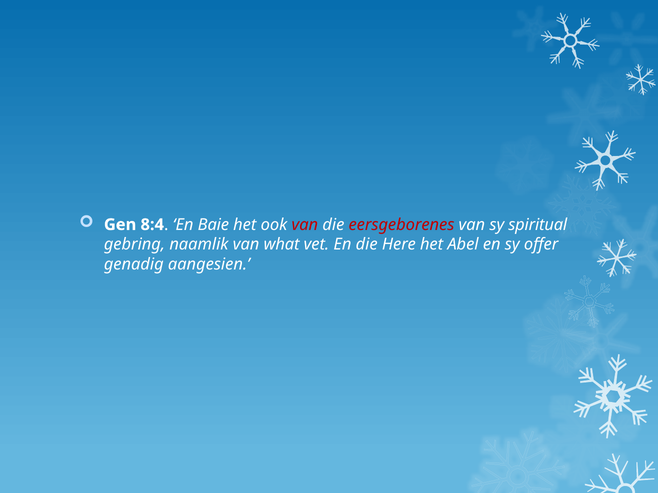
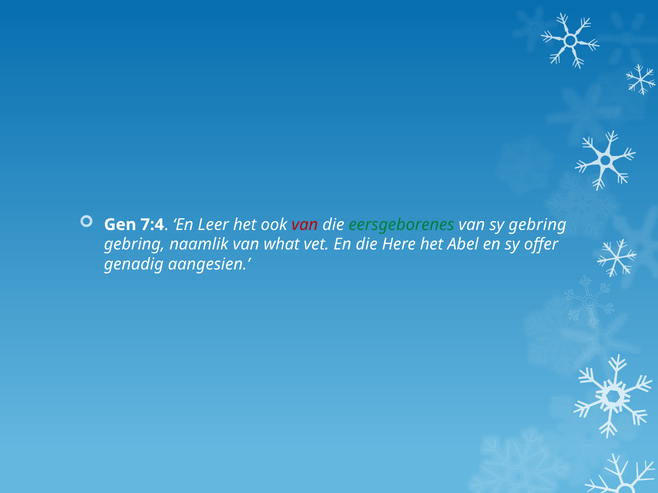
8:4: 8:4 -> 7:4
Baie: Baie -> Leer
eersgeborenes colour: red -> green
sy spiritual: spiritual -> gebring
